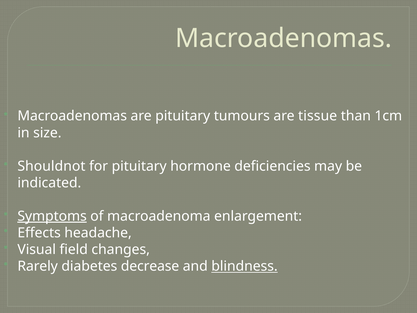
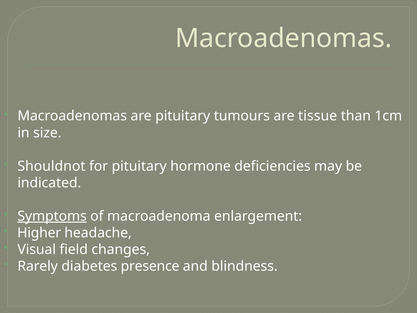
Effects: Effects -> Higher
decrease: decrease -> presence
blindness underline: present -> none
